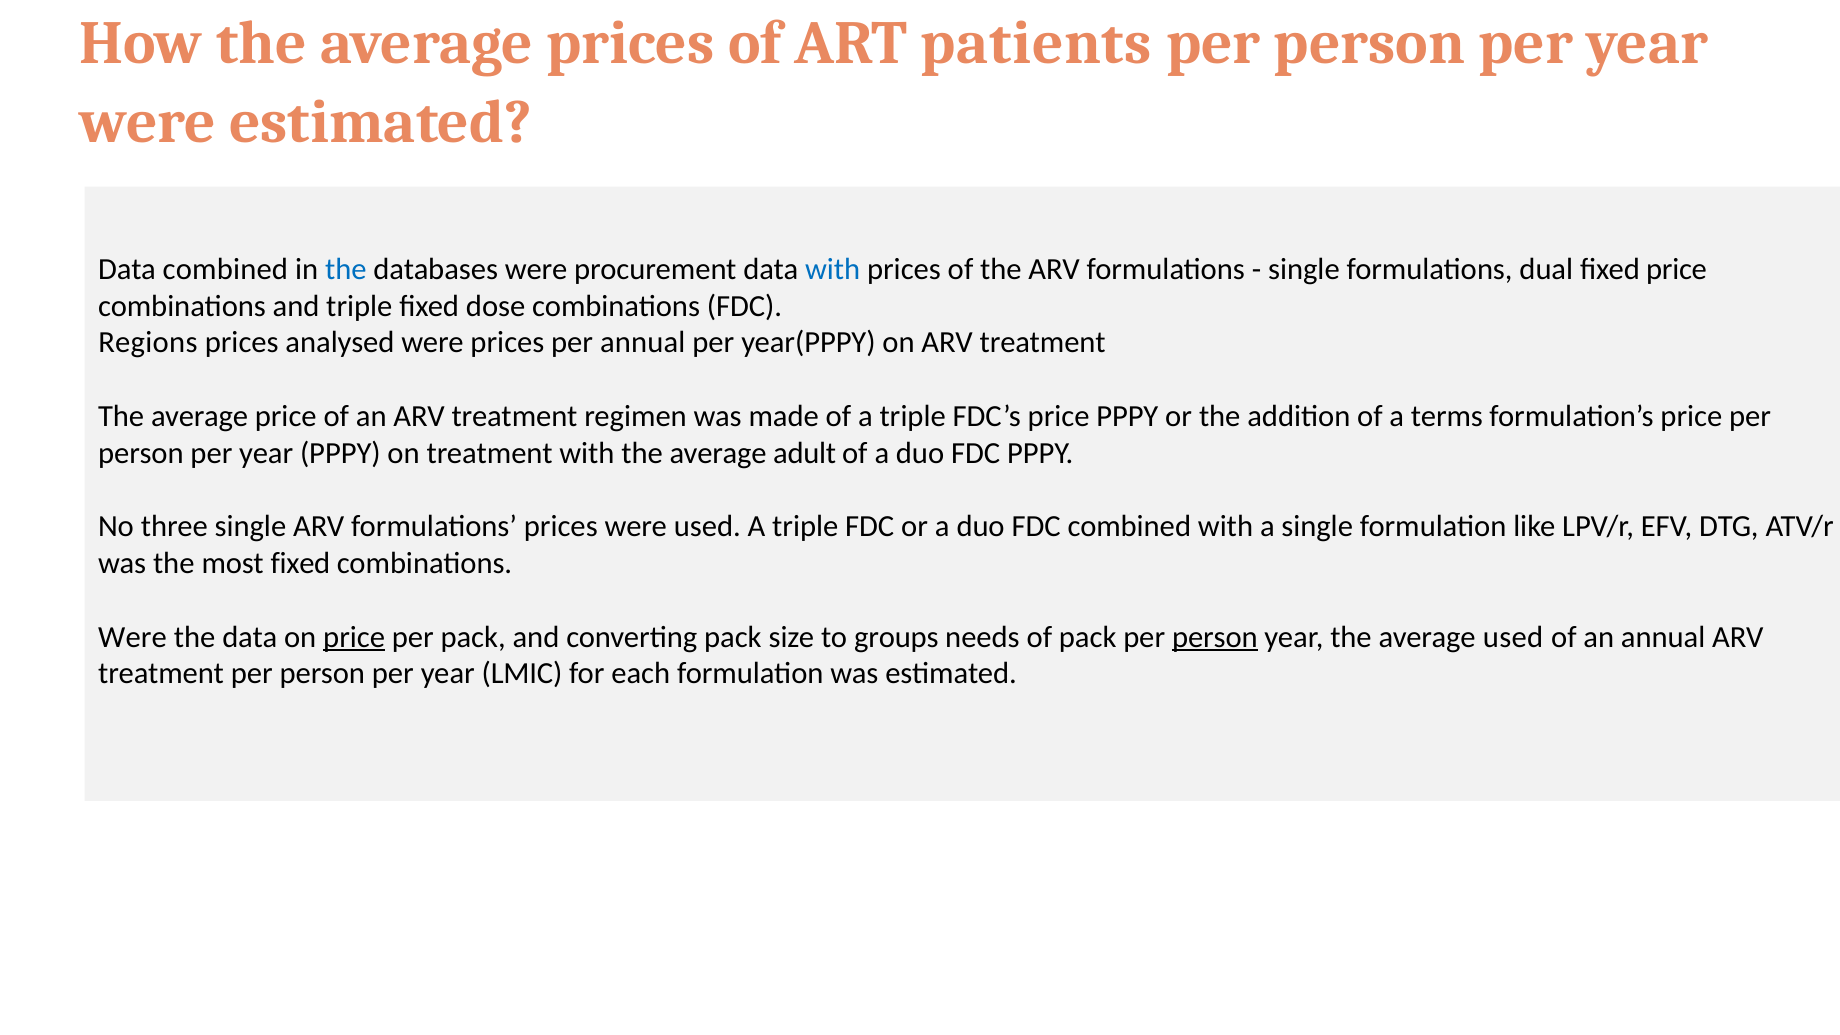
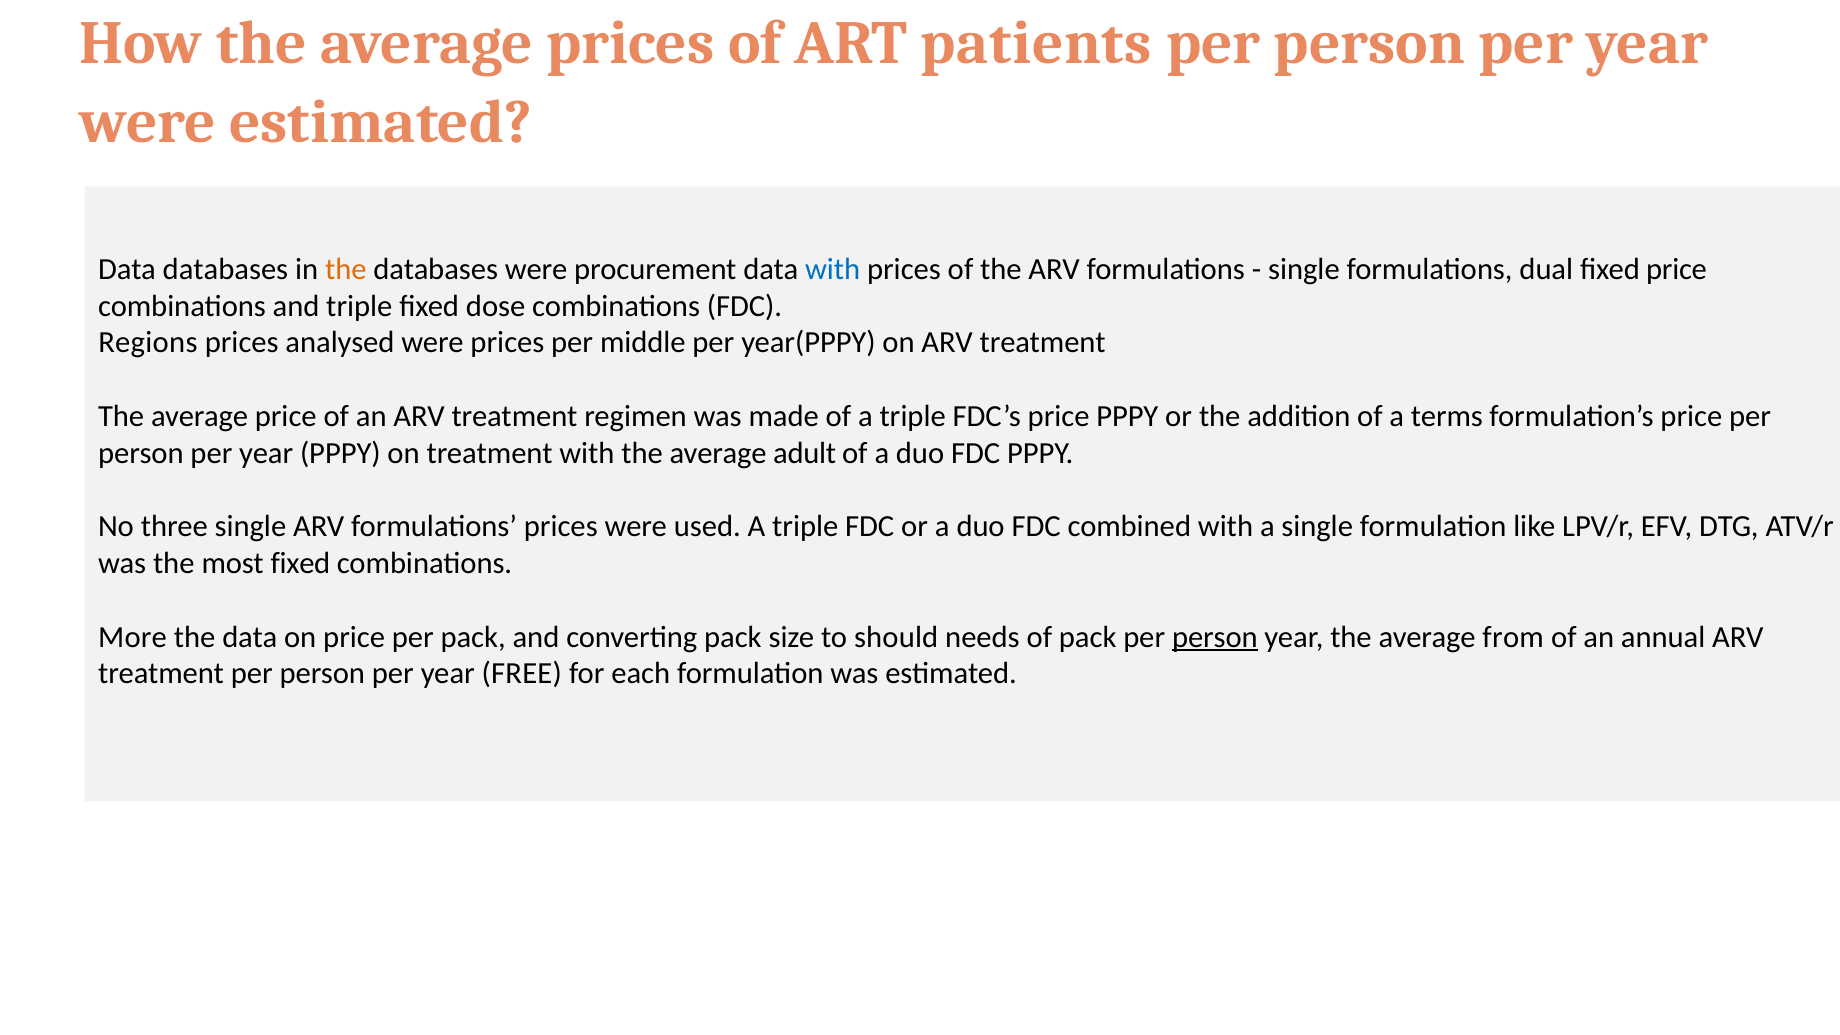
Data combined: combined -> databases
the at (346, 269) colour: blue -> orange
per annual: annual -> middle
Were at (133, 637): Were -> More
price at (354, 637) underline: present -> none
groups: groups -> should
average used: used -> from
LMIC: LMIC -> FREE
